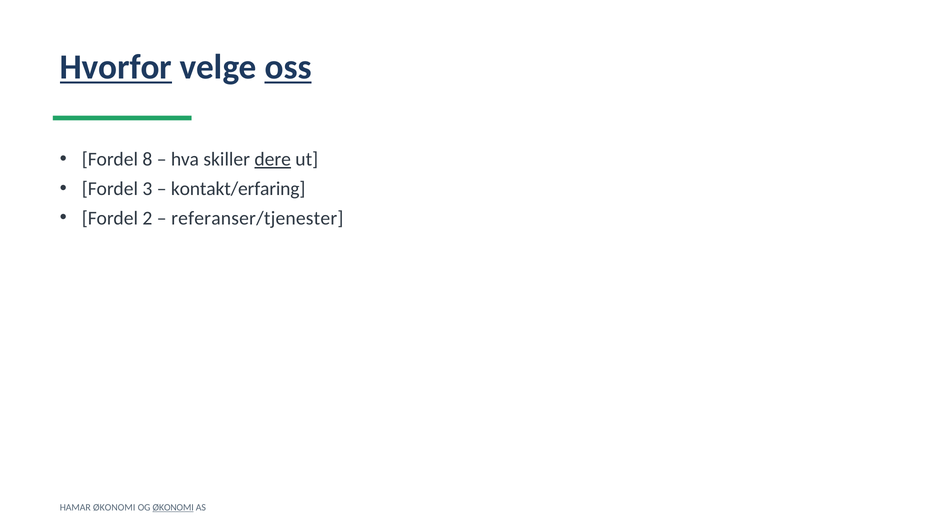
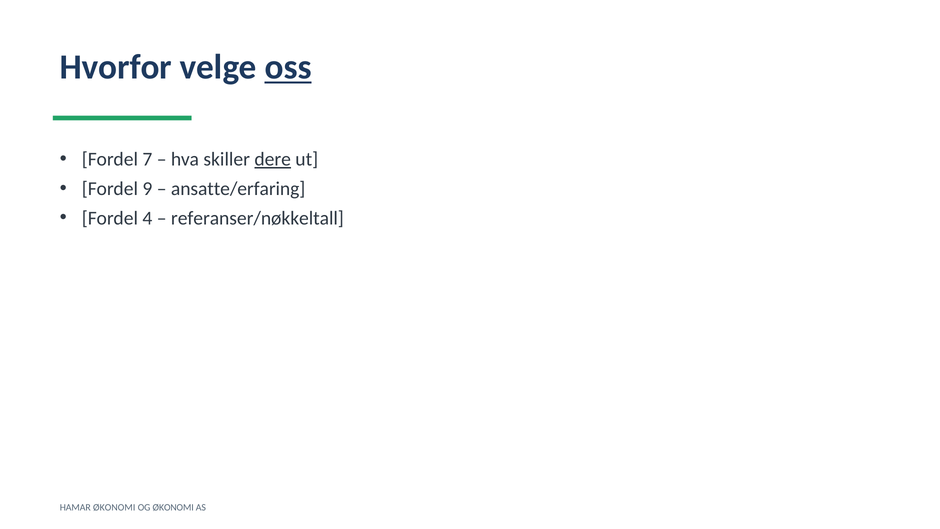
Hvorfor underline: present -> none
8: 8 -> 7
3: 3 -> 9
kontakt/erfaring: kontakt/erfaring -> ansatte/erfaring
2: 2 -> 4
referanser/tjenester: referanser/tjenester -> referanser/nøkkeltall
ØKONOMI at (173, 507) underline: present -> none
